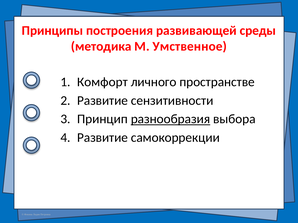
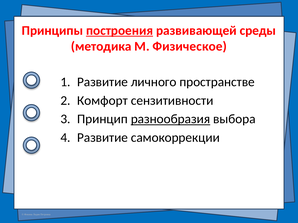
построения underline: none -> present
Умственное: Умственное -> Физическое
Комфорт at (102, 82): Комфорт -> Развитие
Развитие at (103, 101): Развитие -> Комфорт
